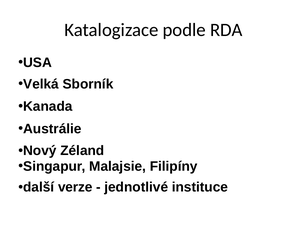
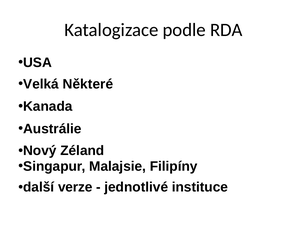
Sborník: Sborník -> Některé
